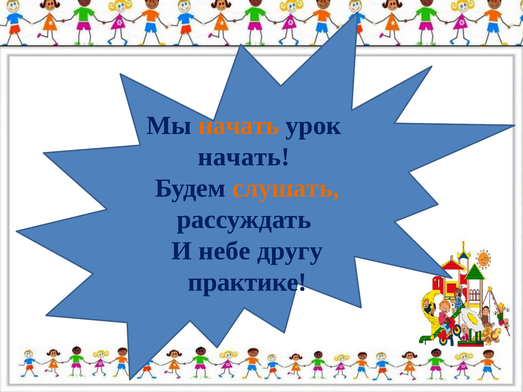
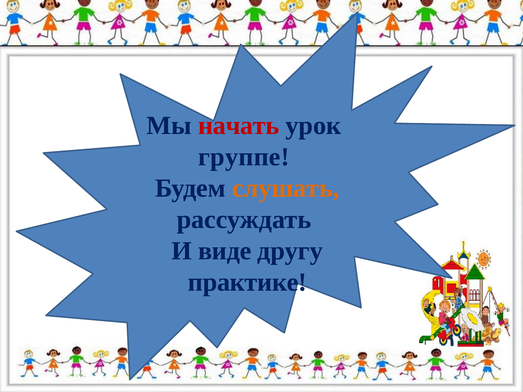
начать at (239, 126) colour: orange -> red
начать at (244, 157): начать -> группе
небе: небе -> виде
